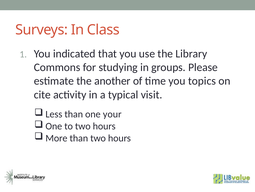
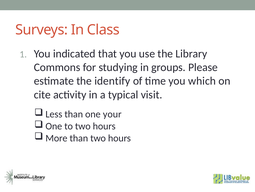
another: another -> identify
topics: topics -> which
